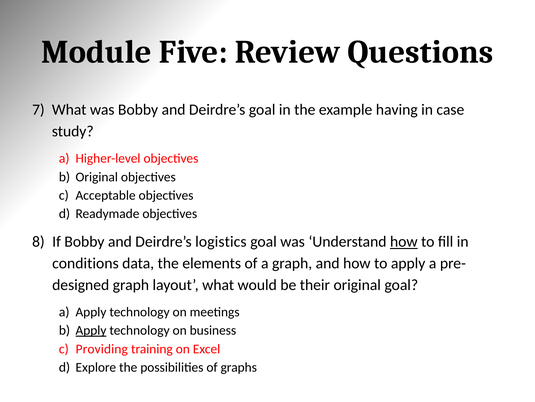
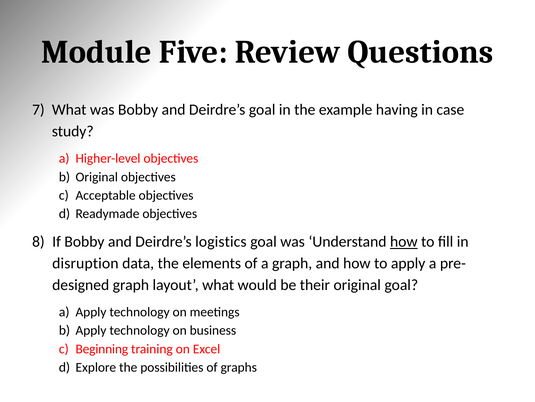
conditions: conditions -> disruption
Apply at (91, 330) underline: present -> none
Providing: Providing -> Beginning
